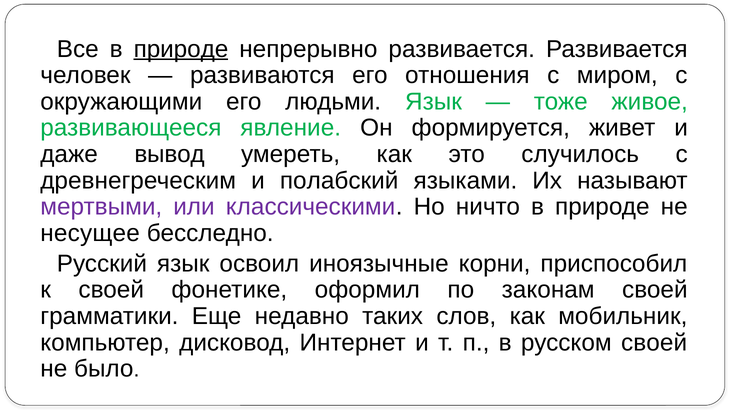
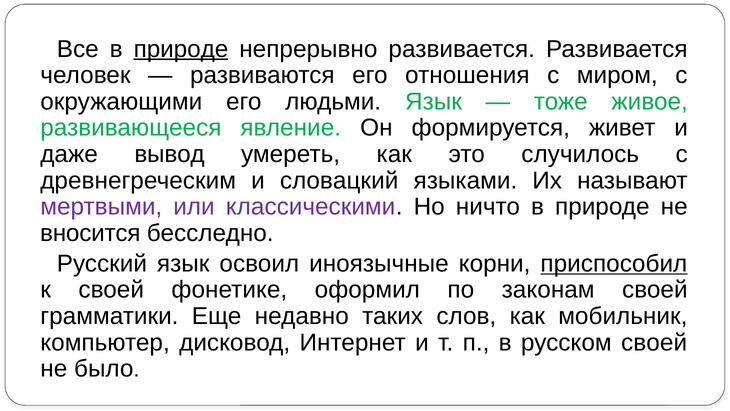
полабский: полабский -> словацкий
несущее: несущее -> вносится
приспособил underline: none -> present
